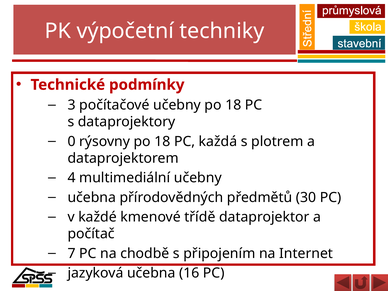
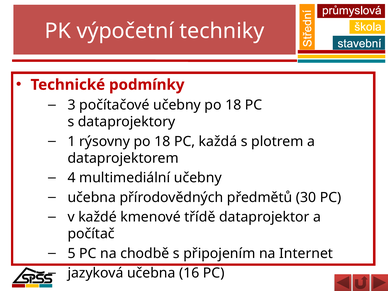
0: 0 -> 1
7: 7 -> 5
